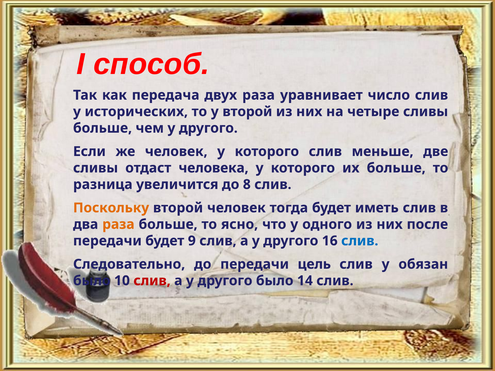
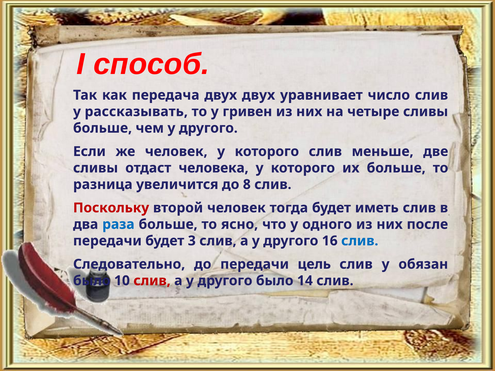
двух раза: раза -> двух
исторических: исторических -> рассказывать
у второй: второй -> гривен
Поскольку colour: orange -> red
раза at (118, 224) colour: orange -> blue
9: 9 -> 3
